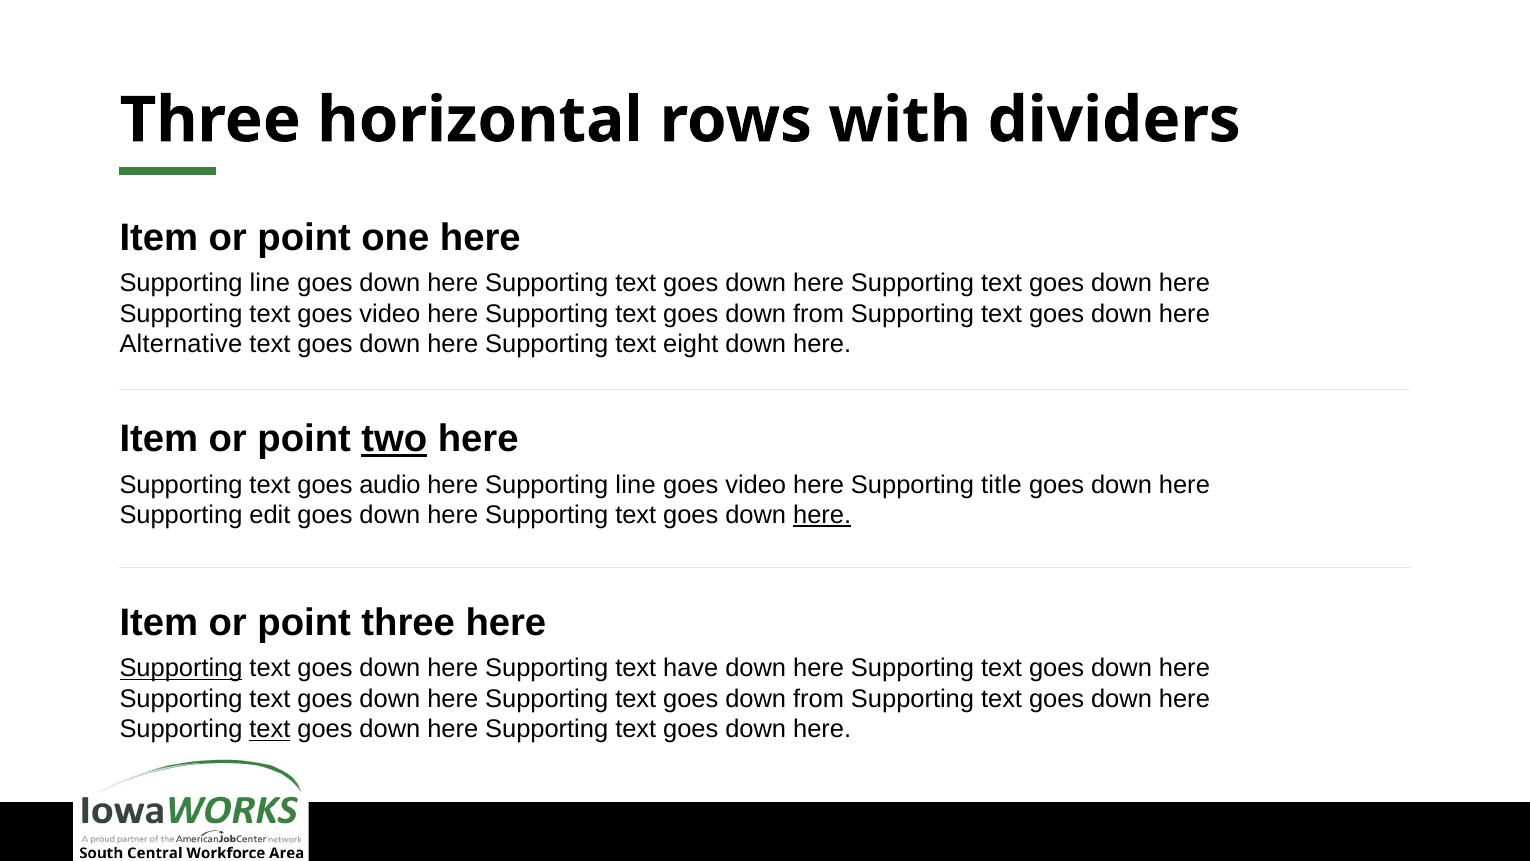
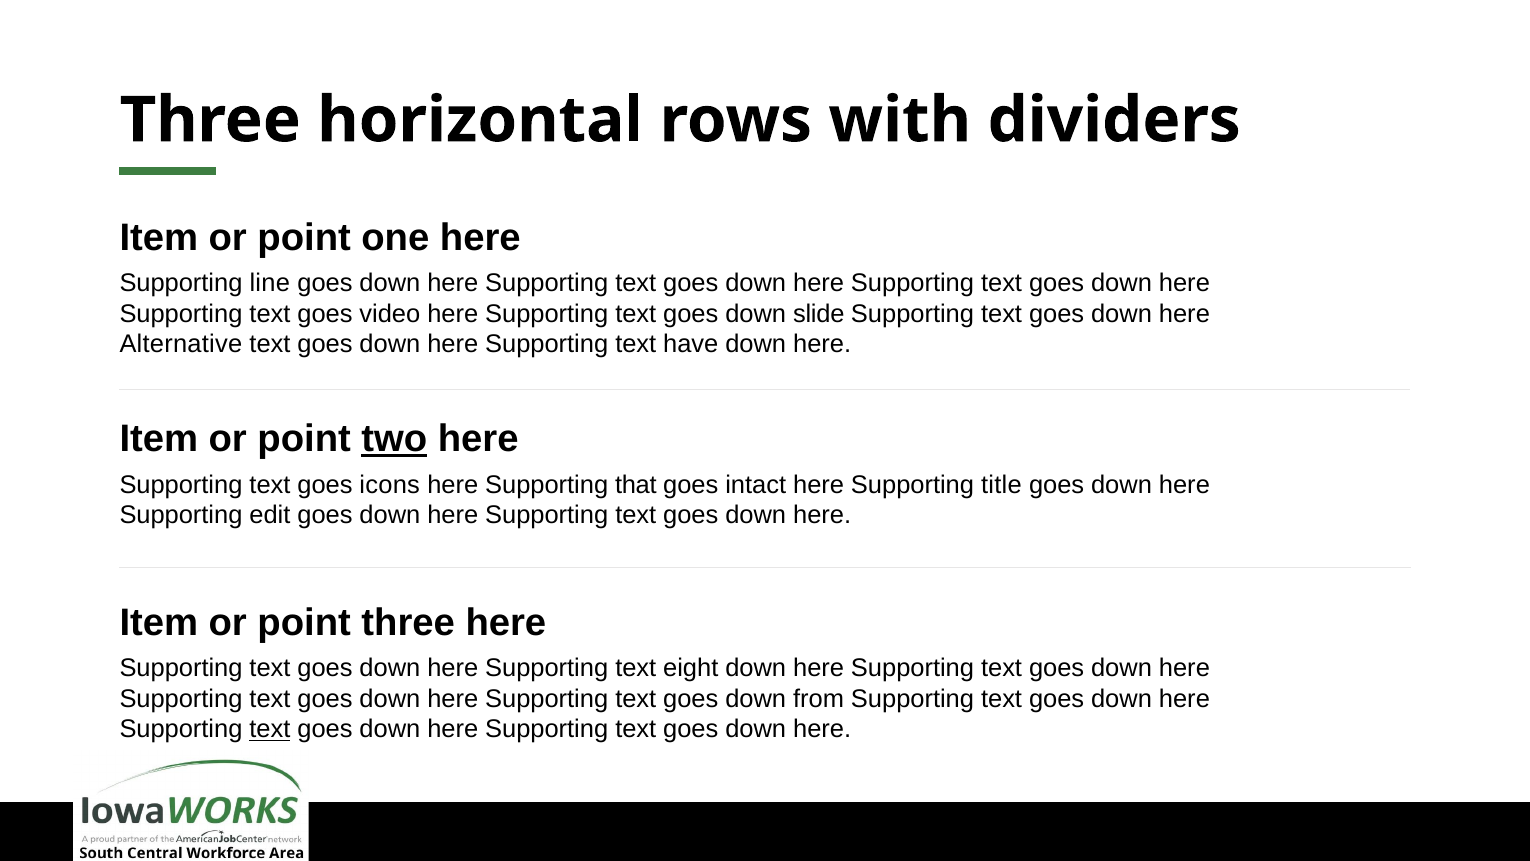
from at (819, 314): from -> slide
eight: eight -> have
audio: audio -> icons
line at (636, 484): line -> that
video at (756, 484): video -> intact
here at (822, 515) underline: present -> none
Supporting at (181, 668) underline: present -> none
have: have -> eight
